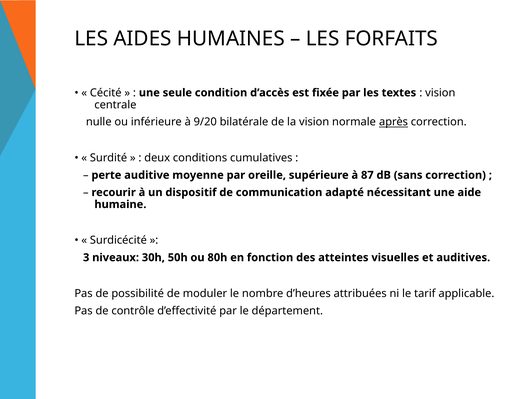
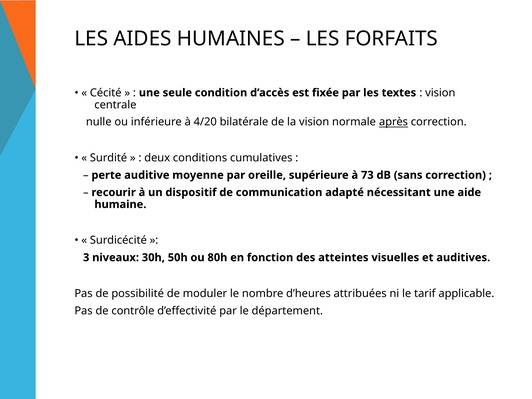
9/20: 9/20 -> 4/20
87: 87 -> 73
